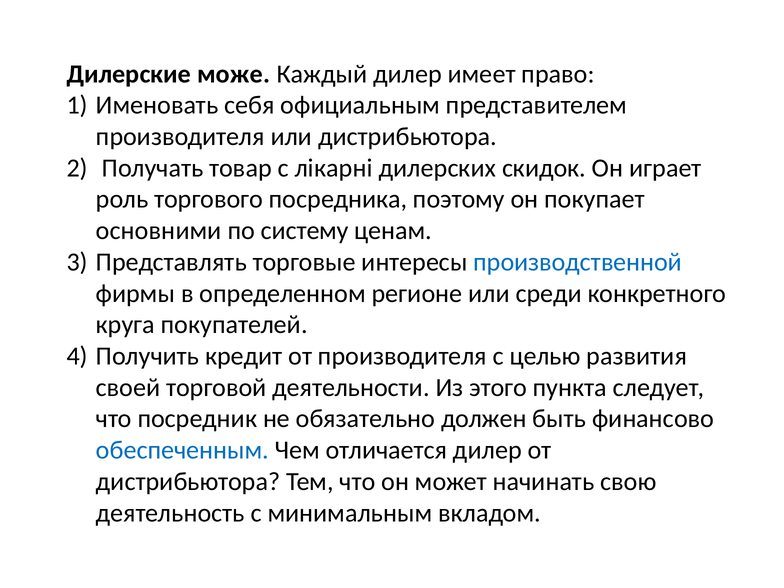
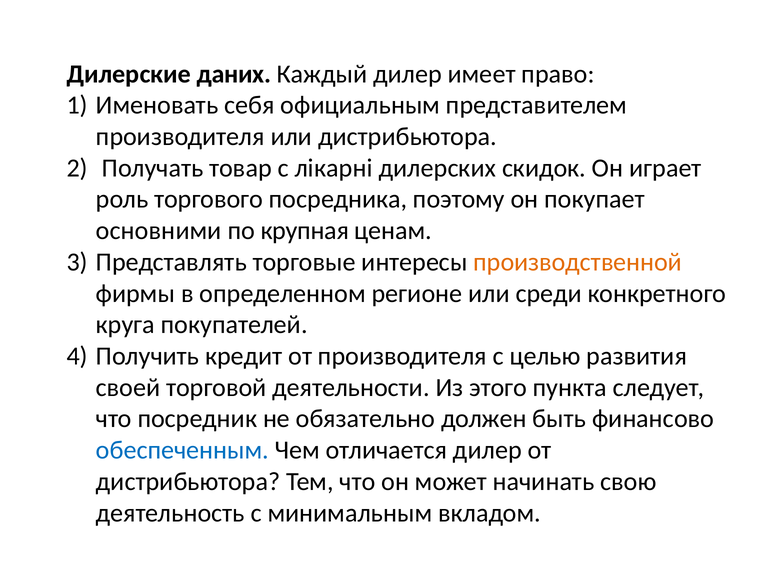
може: може -> даних
систему: систему -> крупная
производственной colour: blue -> orange
